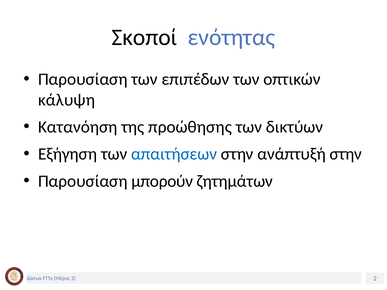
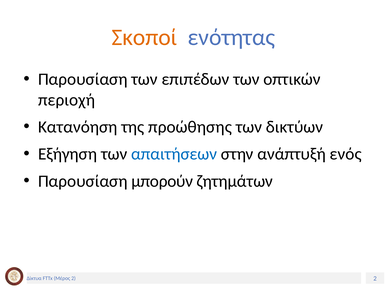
Σκοποί colour: black -> orange
κάλυψη: κάλυψη -> περιοχή
ανάπτυξή στην: στην -> ενός
